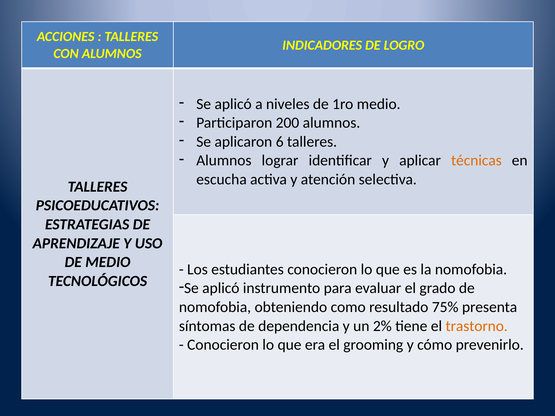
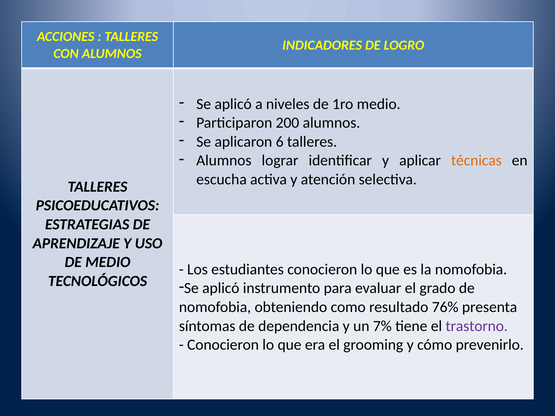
75%: 75% -> 76%
2%: 2% -> 7%
trastorno colour: orange -> purple
